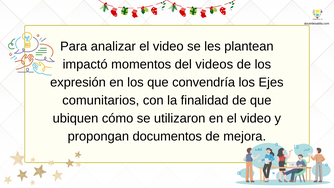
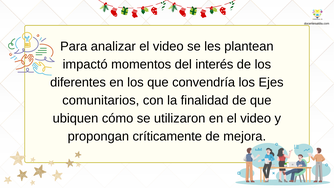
videos: videos -> interés
expresión: expresión -> diferentes
documentos: documentos -> críticamente
